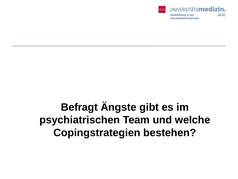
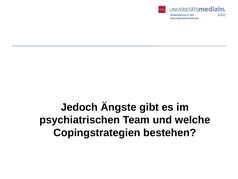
Befragt: Befragt -> Jedoch
